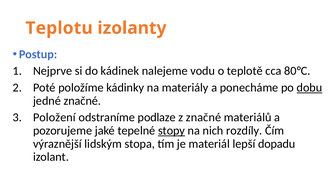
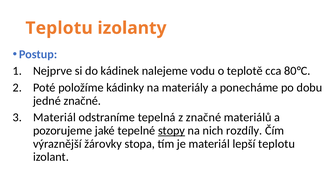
dobu underline: present -> none
Položení at (54, 117): Položení -> Materiál
podlaze: podlaze -> tepelná
lidským: lidským -> žárovky
lepší dopadu: dopadu -> teplotu
